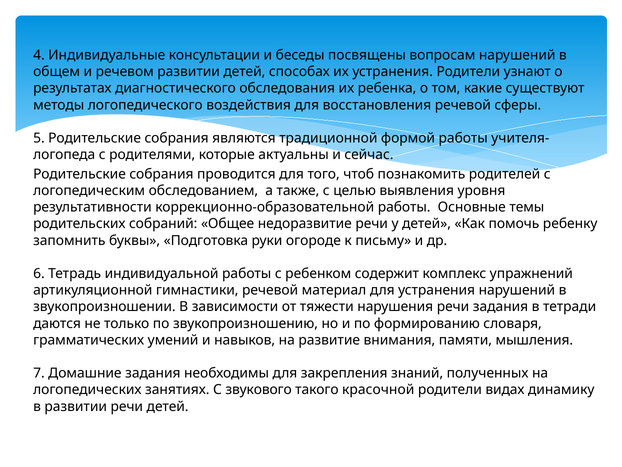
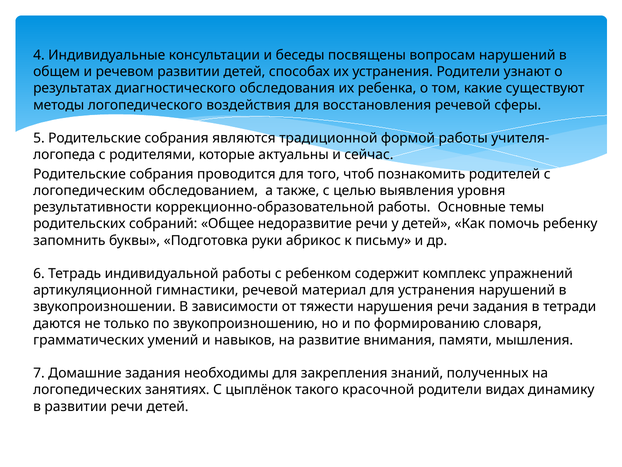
огороде: огороде -> абрикос
звукового: звукового -> цыплёнок
